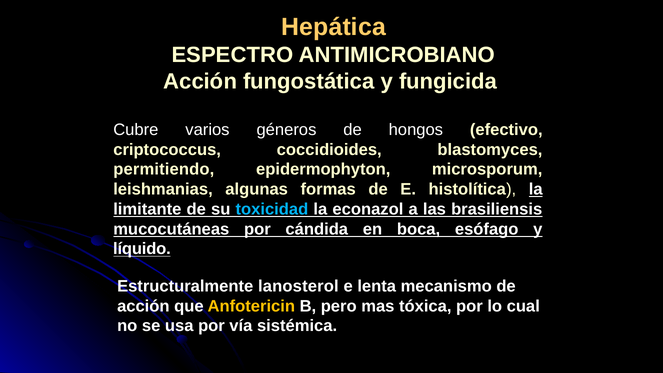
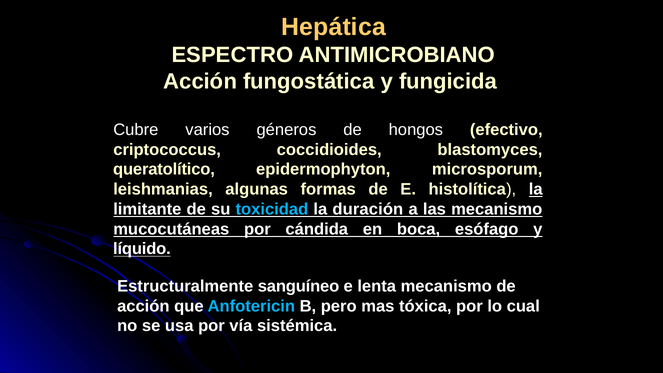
permitiendo: permitiendo -> queratolítico
econazol: econazol -> duración
las brasiliensis: brasiliensis -> mecanismo
lanosterol: lanosterol -> sanguíneo
Anfotericin colour: yellow -> light blue
